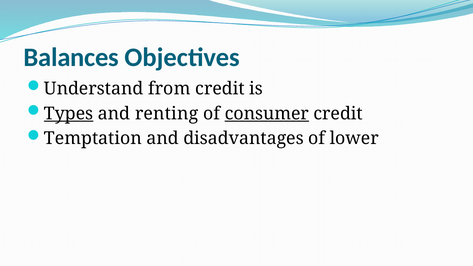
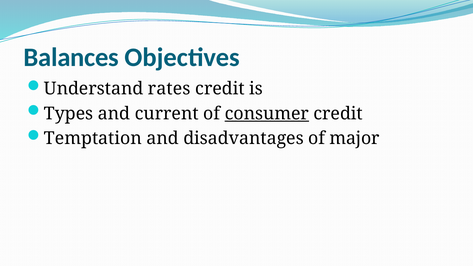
from: from -> rates
Types underline: present -> none
renting: renting -> current
lower: lower -> major
